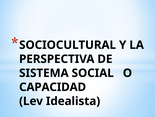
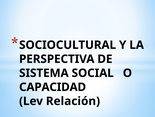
Idealista: Idealista -> Relación
